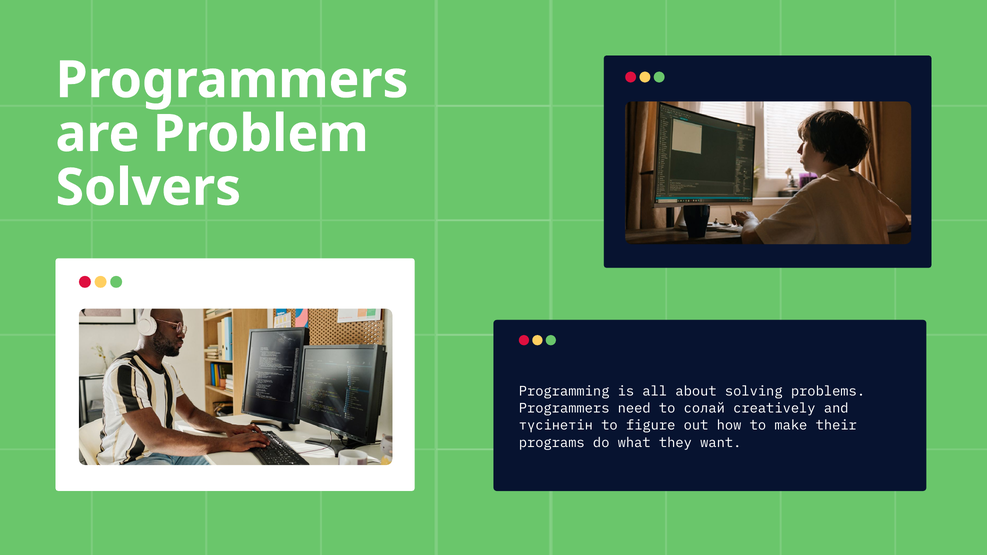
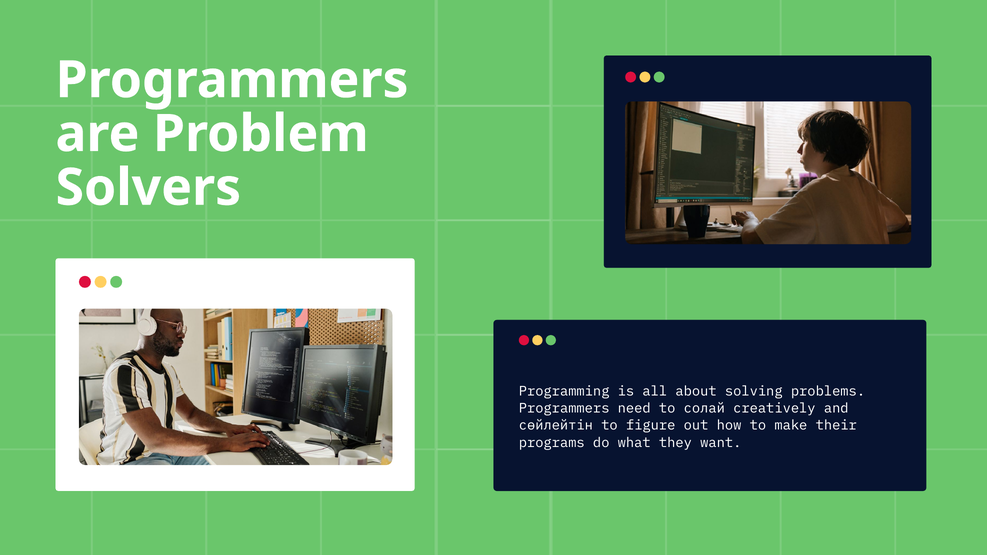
түсінетін: түсінетін -> сөйлейтін
